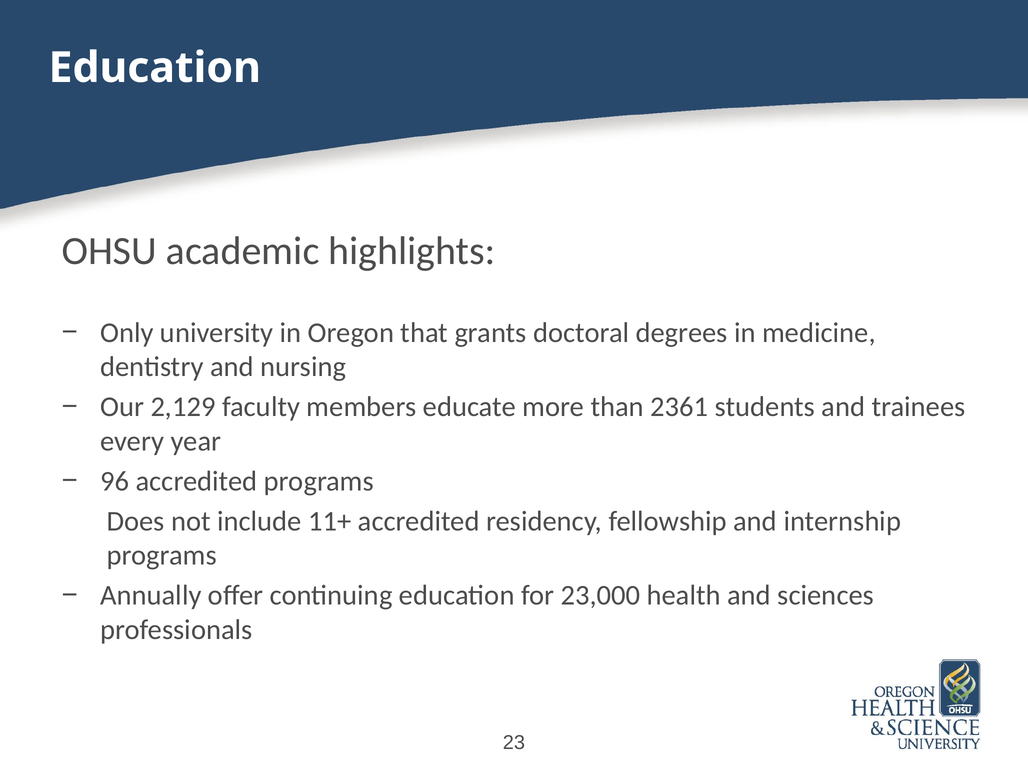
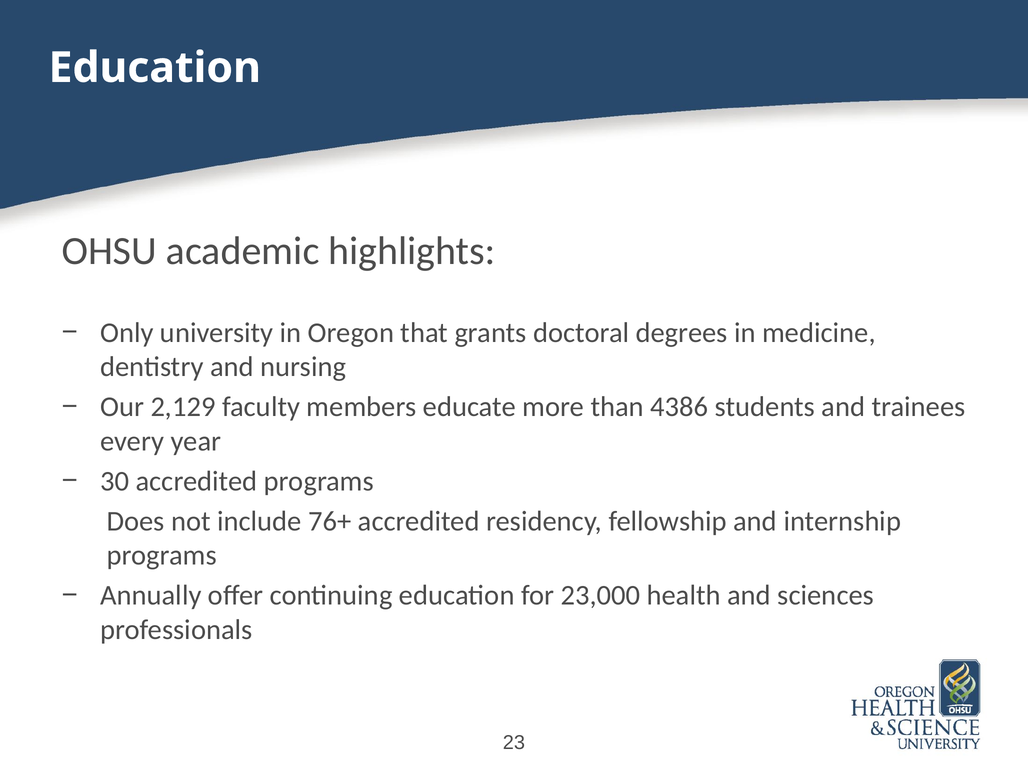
2361: 2361 -> 4386
96: 96 -> 30
11+: 11+ -> 76+
